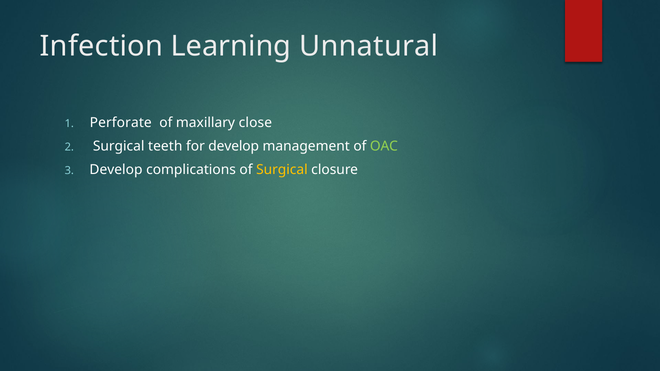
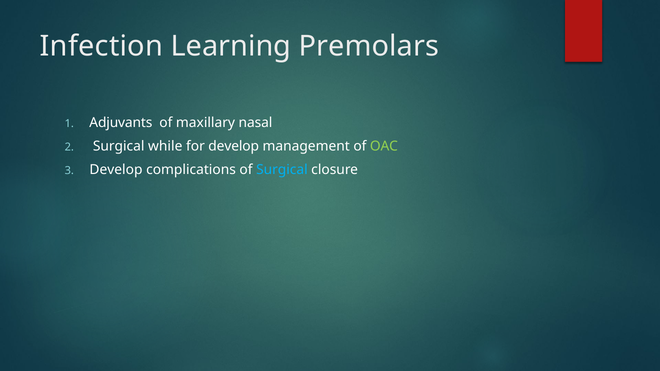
Unnatural: Unnatural -> Premolars
Perforate: Perforate -> Adjuvants
close: close -> nasal
teeth: teeth -> while
Surgical at (282, 170) colour: yellow -> light blue
